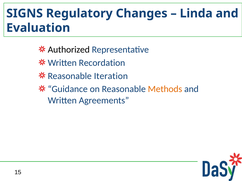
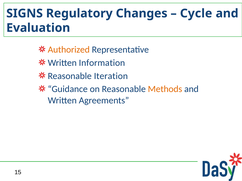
Linda: Linda -> Cycle
Authorized colour: black -> orange
Recordation: Recordation -> Information
